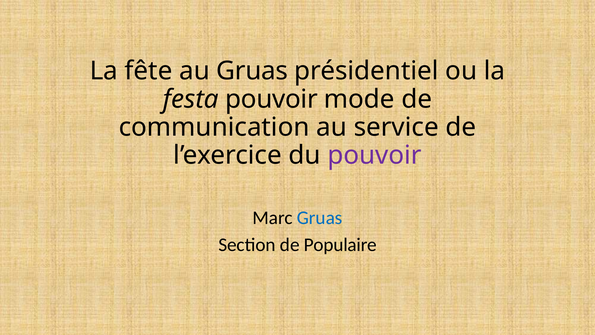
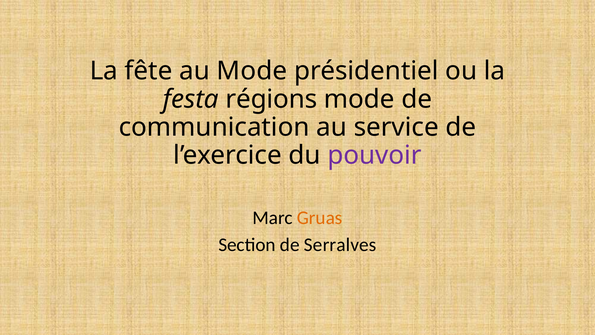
au Gruas: Gruas -> Mode
festa pouvoir: pouvoir -> régions
Gruas at (320, 218) colour: blue -> orange
Populaire: Populaire -> Serralves
